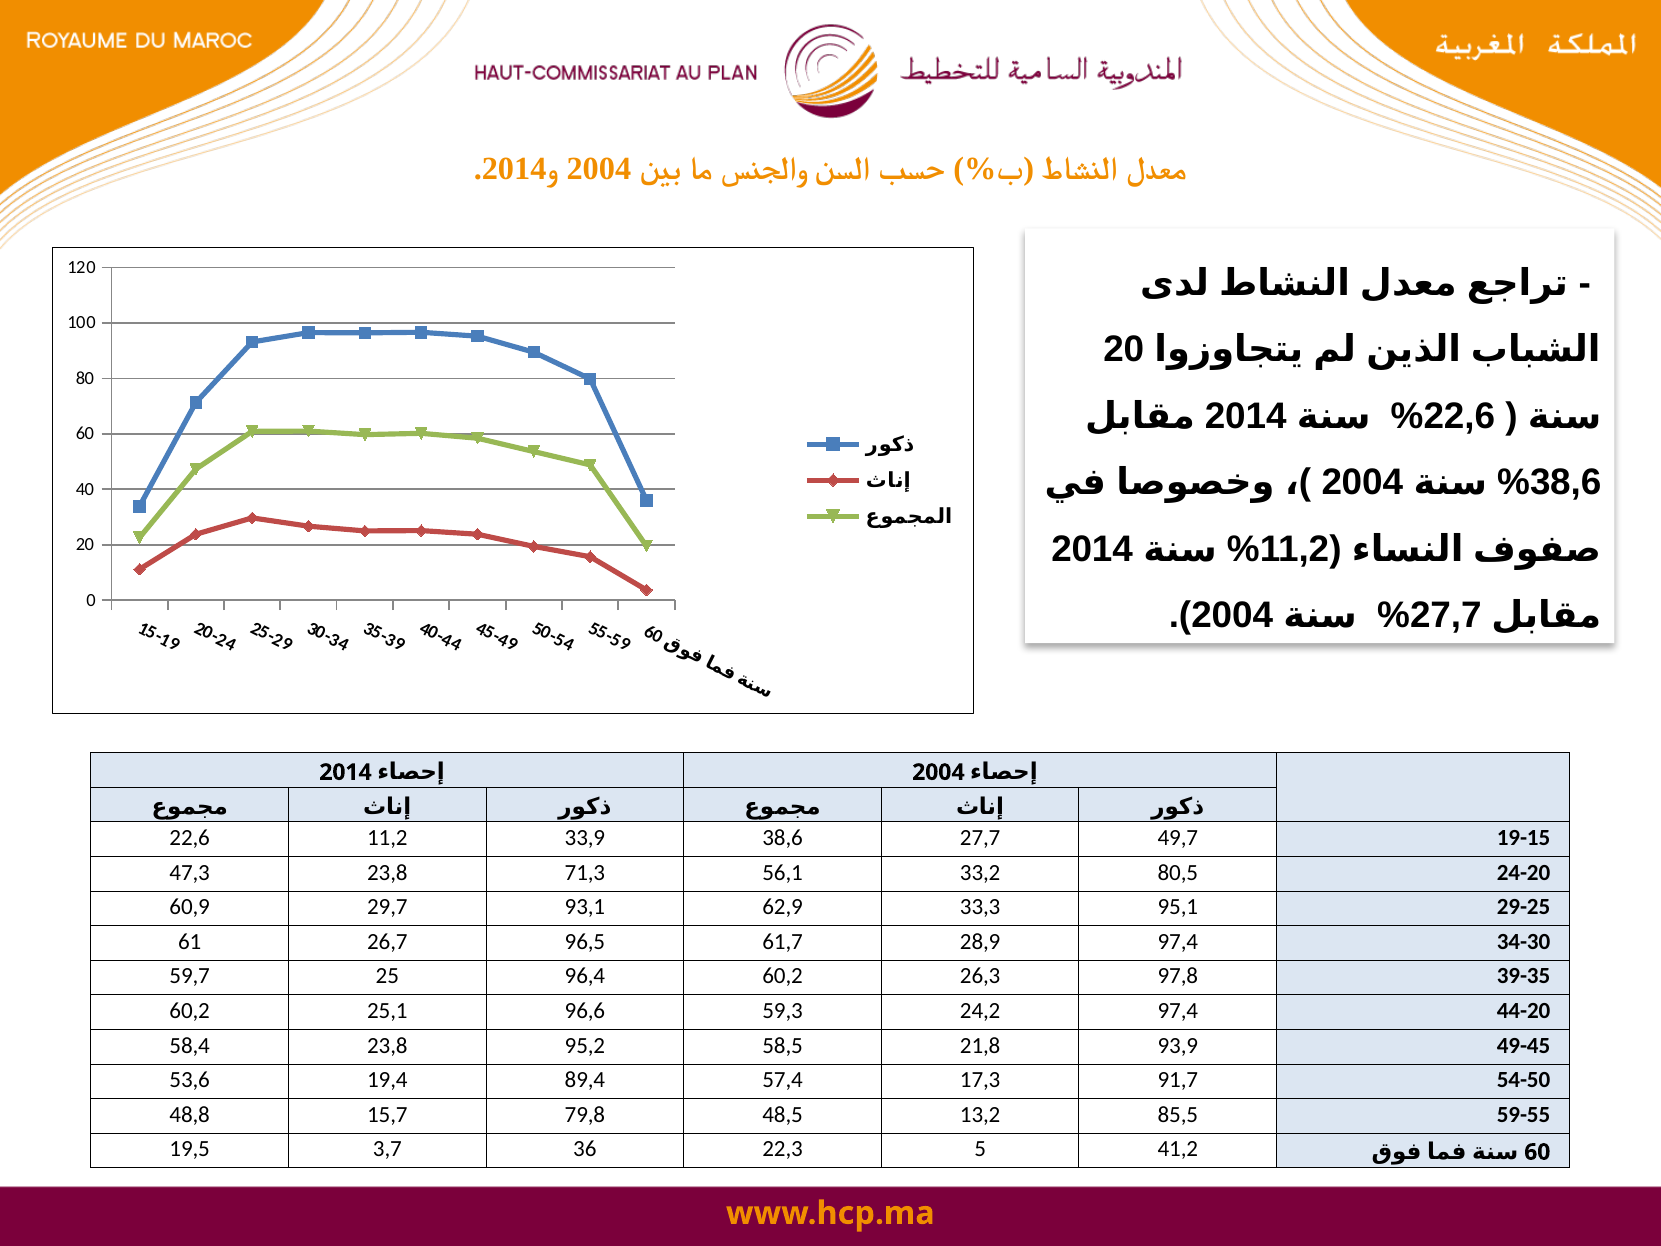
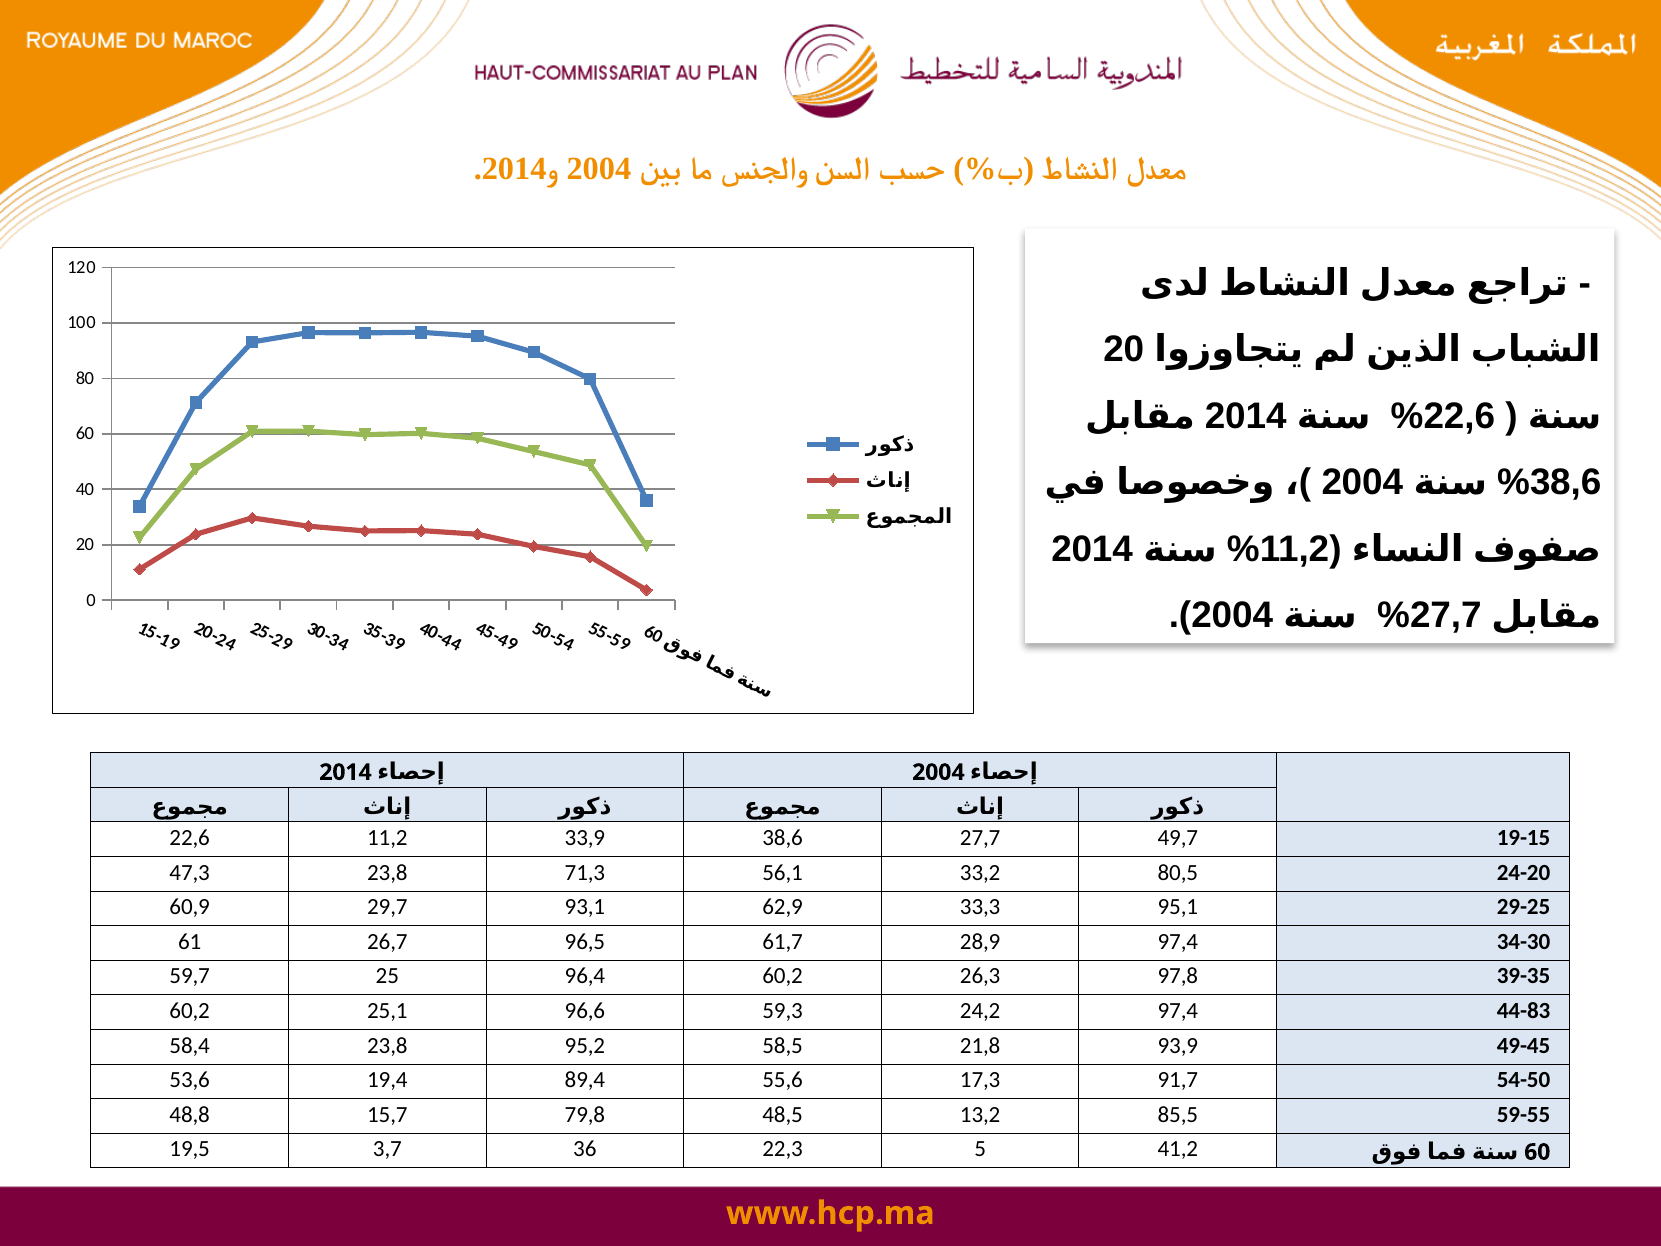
44-20: 44-20 -> 44-83
57,4: 57,4 -> 55,6
